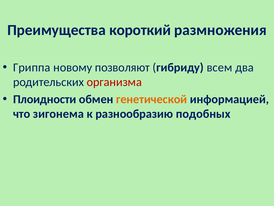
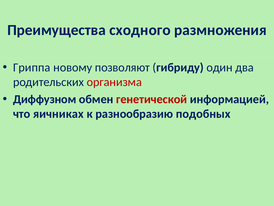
короткий: короткий -> сходного
всем: всем -> один
Плоидности: Плоидности -> Диффузном
генетической colour: orange -> red
зигонема: зигонема -> яичниках
